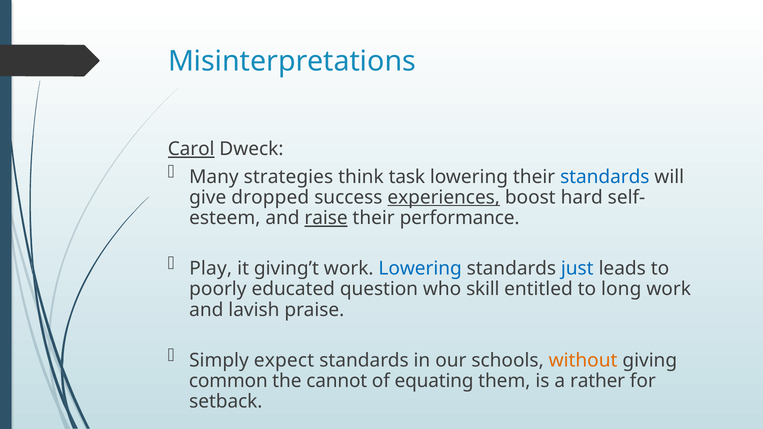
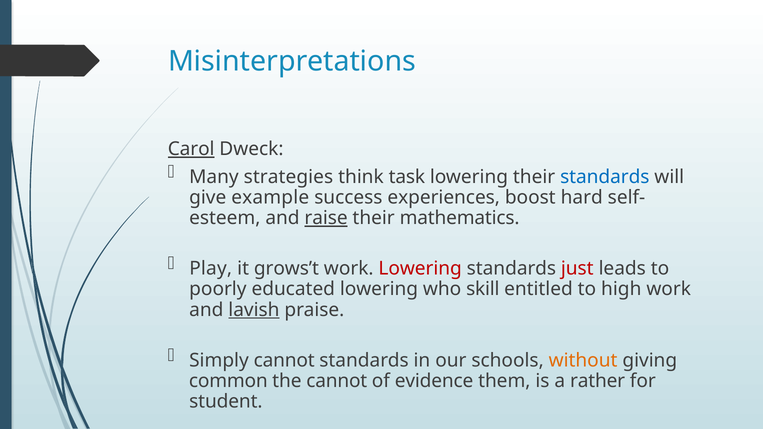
dropped: dropped -> example
experiences underline: present -> none
performance: performance -> mathematics
giving’t: giving’t -> grows’t
Lowering at (420, 269) colour: blue -> red
just colour: blue -> red
educated question: question -> lowering
long: long -> high
lavish underline: none -> present
Simply expect: expect -> cannot
equating: equating -> evidence
setback: setback -> student
